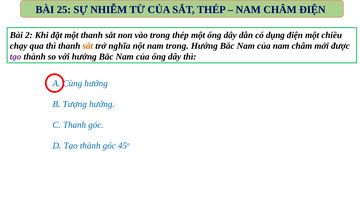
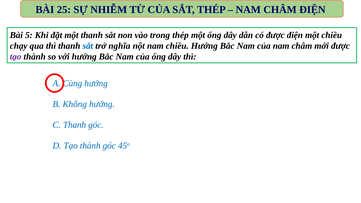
2: 2 -> 5
có dụng: dụng -> được
sắt at (88, 46) colour: orange -> blue
nam trong: trong -> chiều
Tượng: Tượng -> Không
